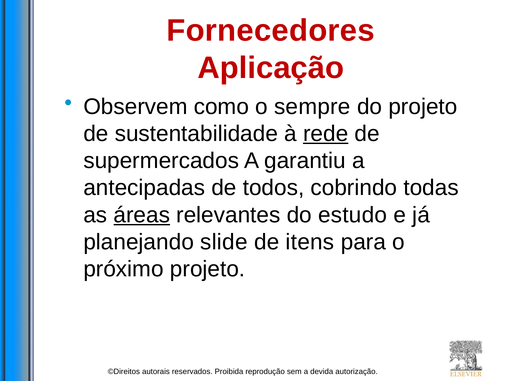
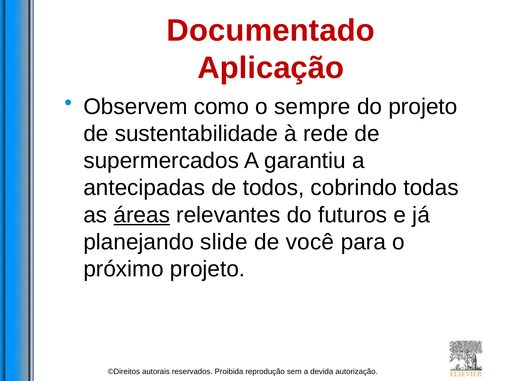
Fornecedores: Fornecedores -> Documentado
rede underline: present -> none
estudo: estudo -> futuros
itens: itens -> você
